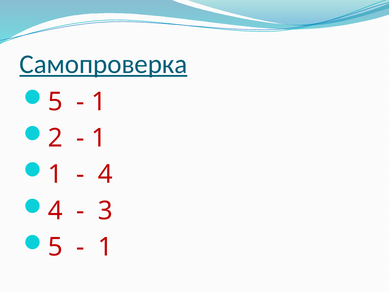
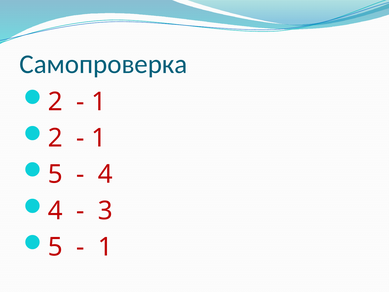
Самопроверка underline: present -> none
5 at (55, 102): 5 -> 2
1 at (55, 174): 1 -> 5
